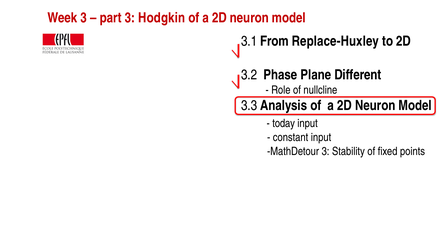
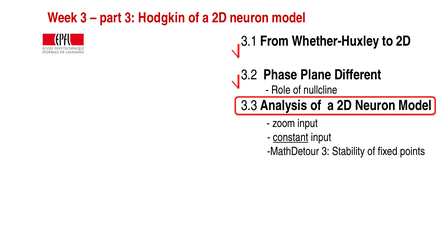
Replace-Huxley: Replace-Huxley -> Whether-Huxley
today: today -> zoom
constant underline: none -> present
